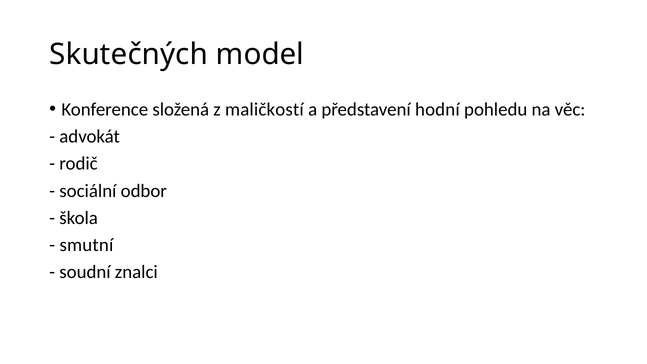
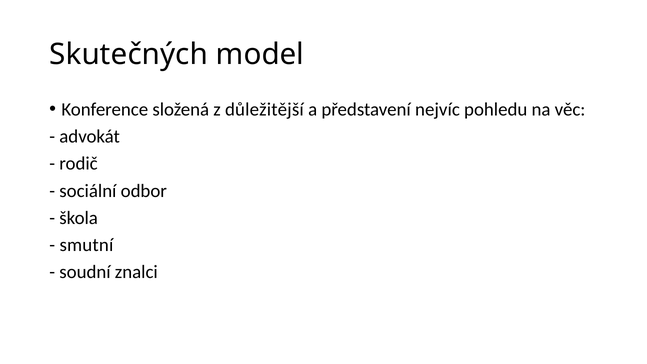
maličkostí: maličkostí -> důležitější
hodní: hodní -> nejvíc
